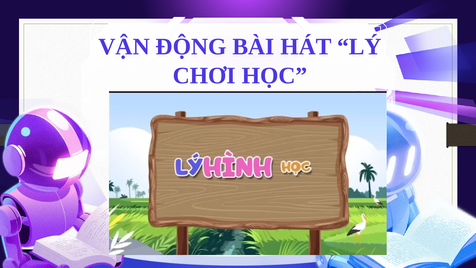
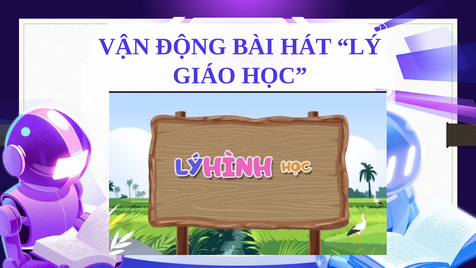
CHƠI: CHƠI -> GIÁO
